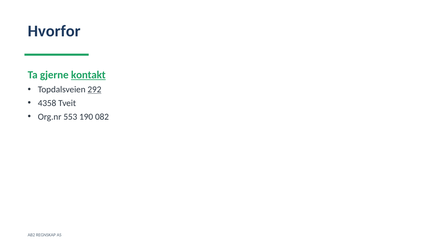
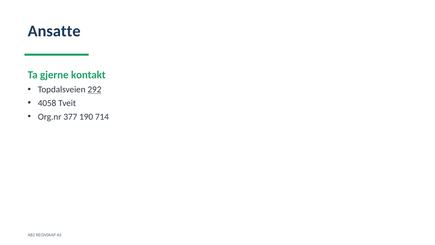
Hvorfor: Hvorfor -> Ansatte
kontakt underline: present -> none
4358: 4358 -> 4058
553: 553 -> 377
082: 082 -> 714
